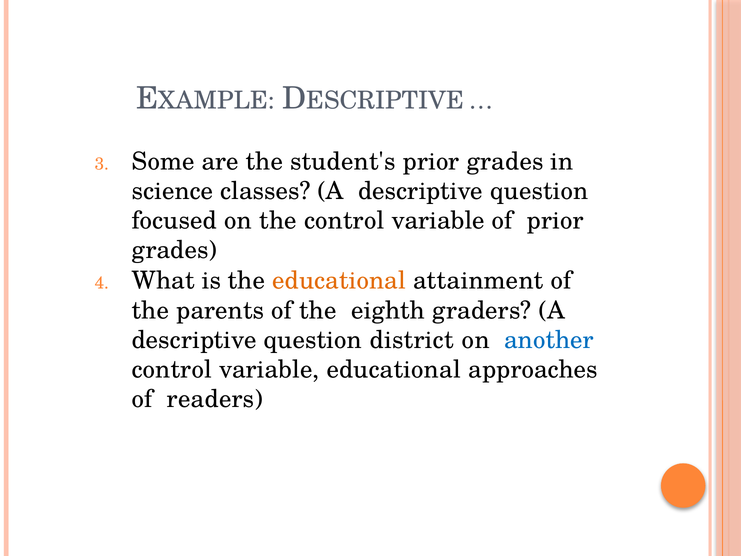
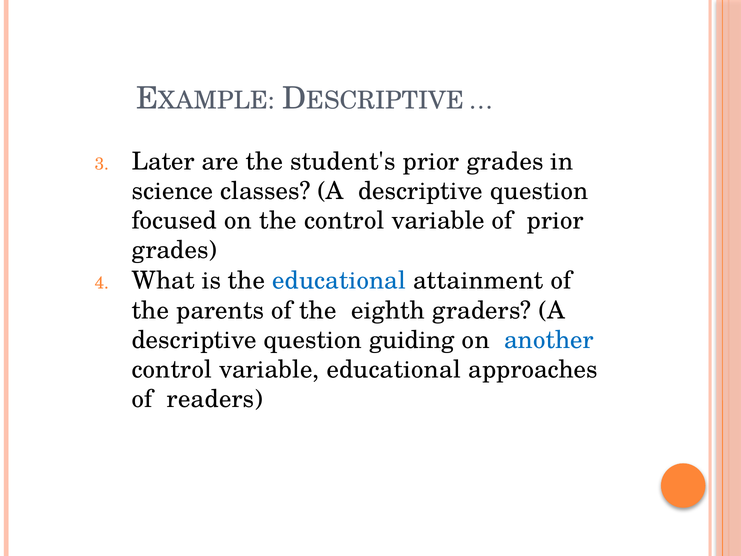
Some: Some -> Later
educational at (339, 281) colour: orange -> blue
district: district -> guiding
